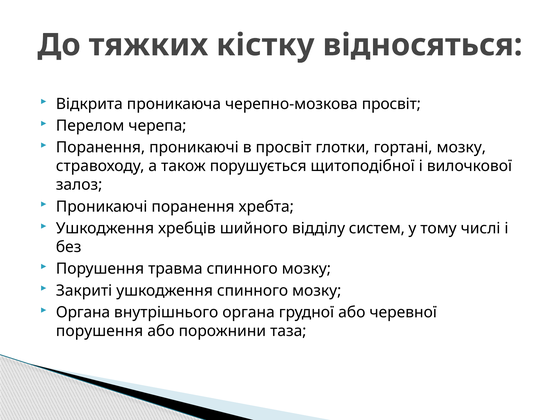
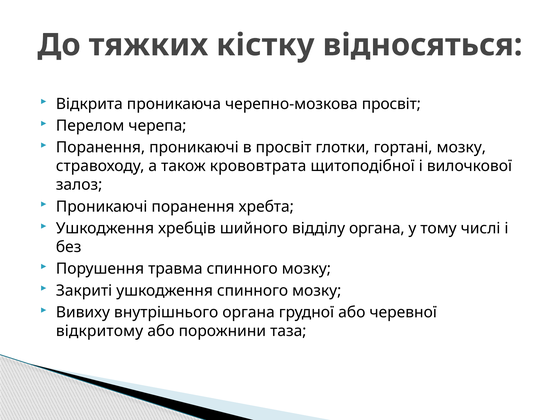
порушується: порушується -> крововтрата
відділу систем: систем -> органа
Органа at (83, 312): Органа -> Вивиху
порушення at (100, 331): порушення -> відкритому
